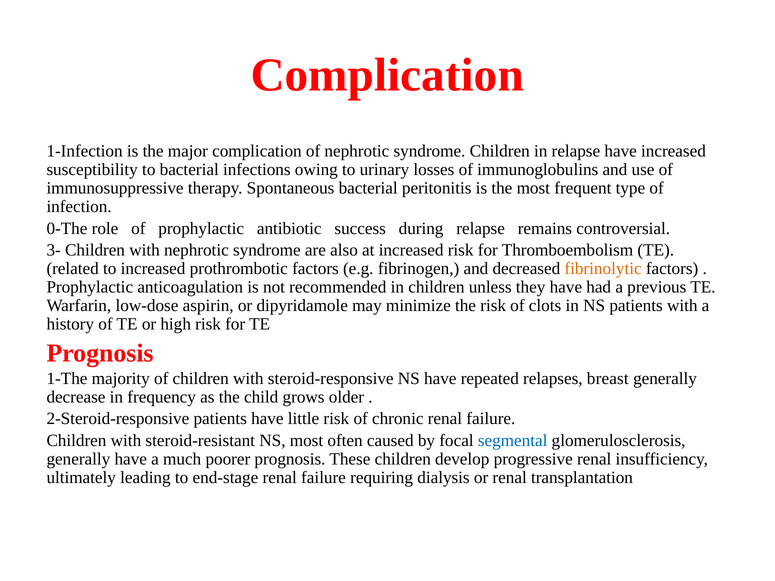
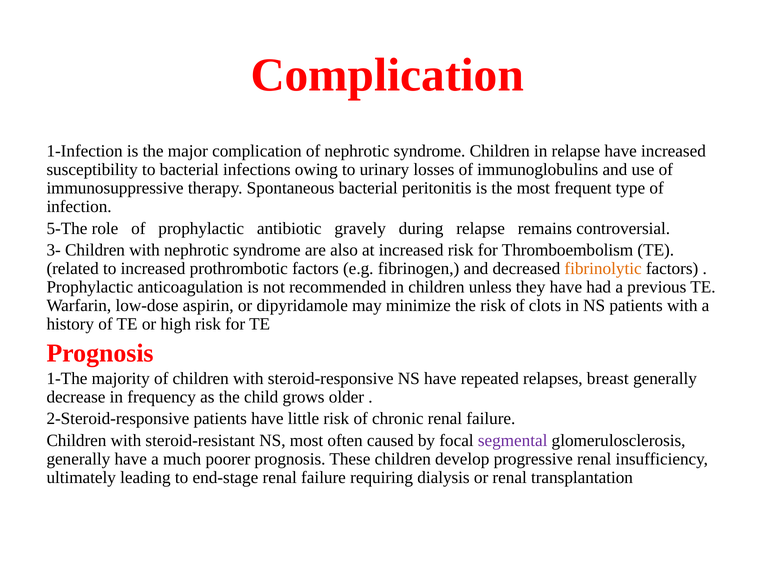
0-The: 0-The -> 5-The
success: success -> gravely
segmental colour: blue -> purple
